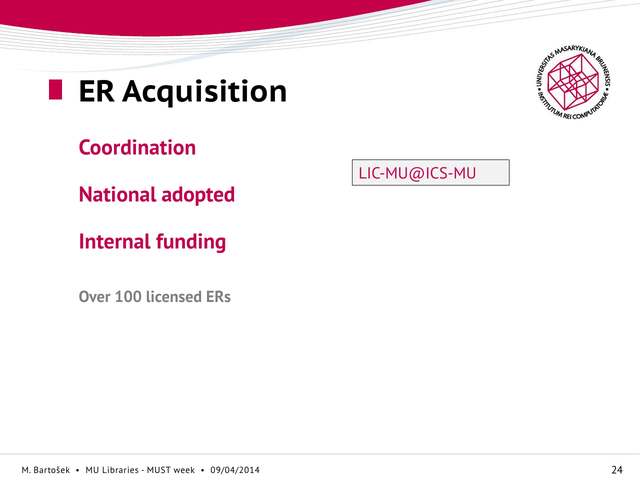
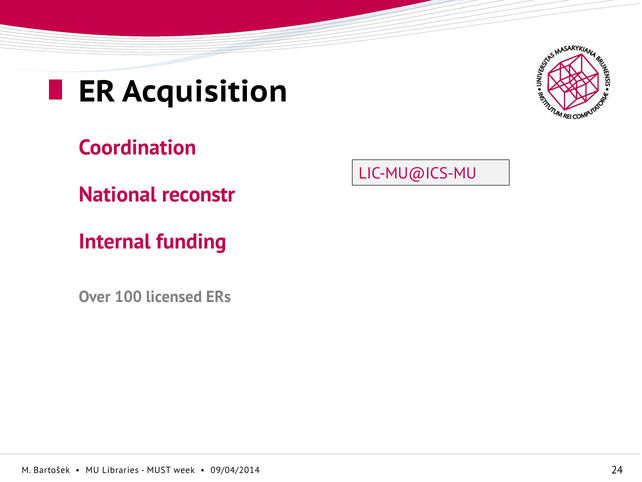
adopted: adopted -> reconstr
